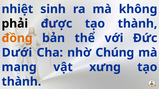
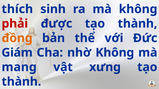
nhiệt: nhiệt -> thích
phải colour: black -> red
Dưới: Dưới -> Giám
nhờ Chúng: Chúng -> Không
